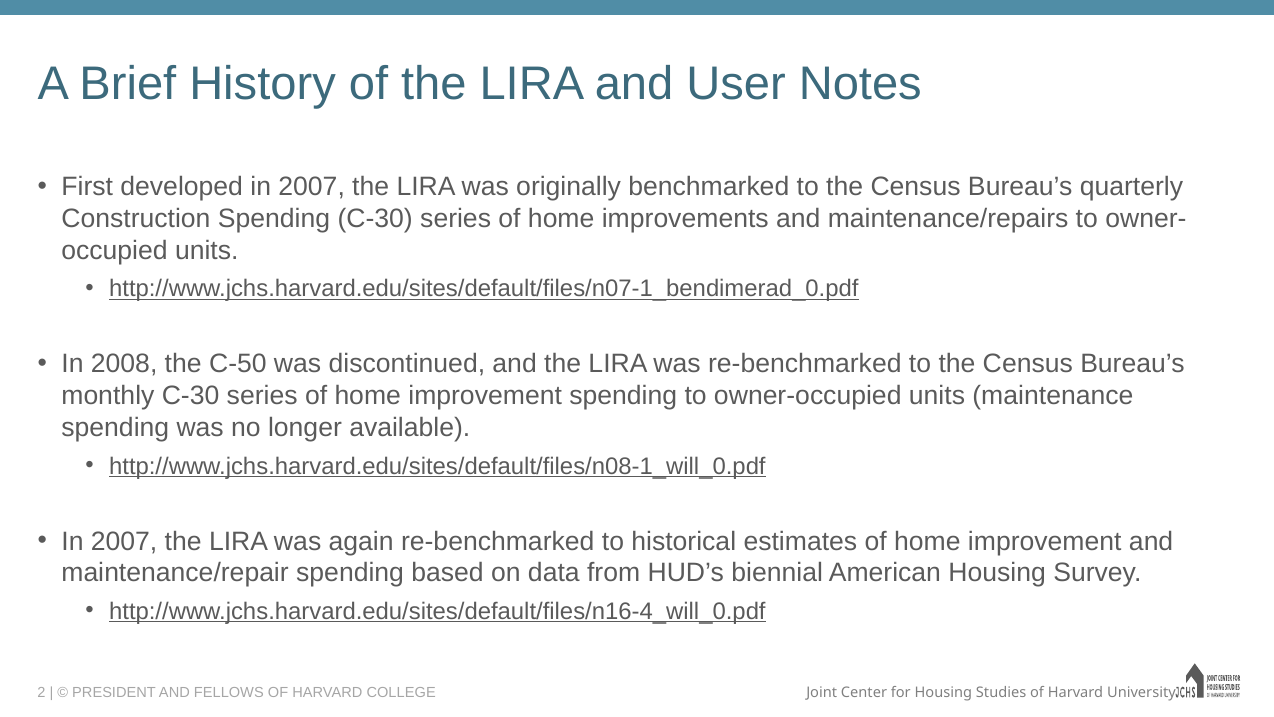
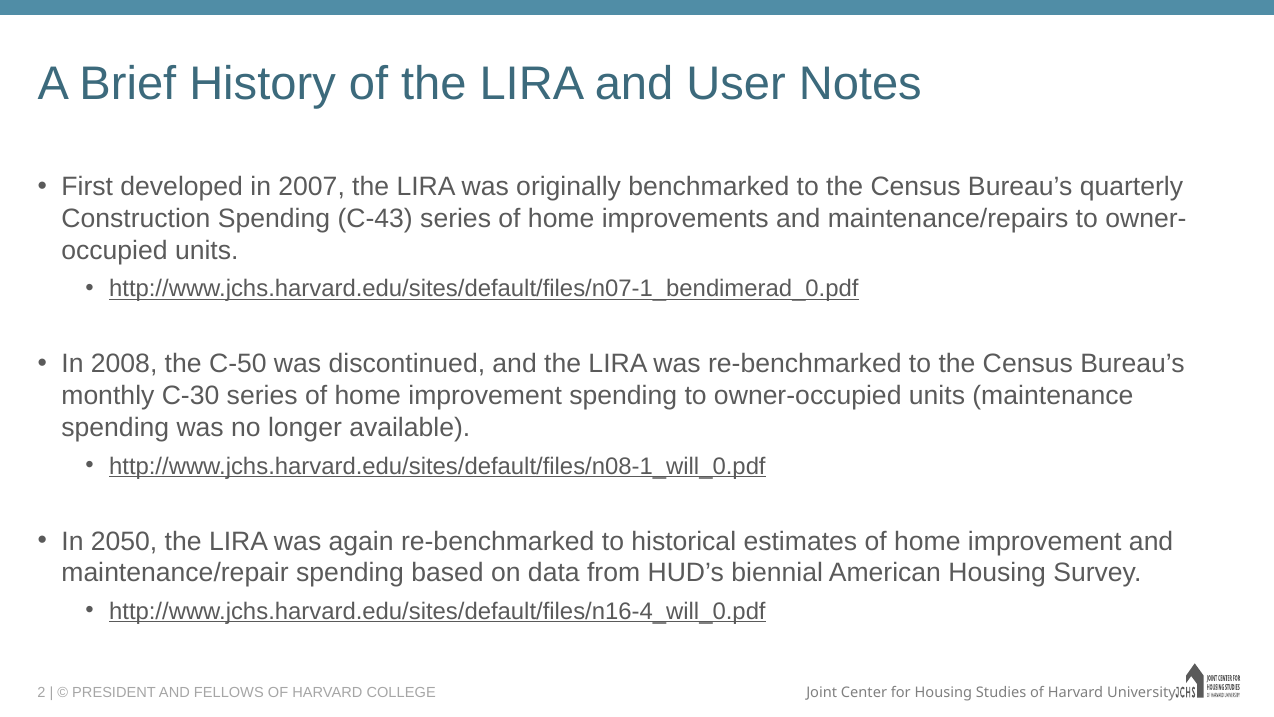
Spending C-30: C-30 -> C-43
2007 at (124, 541): 2007 -> 2050
